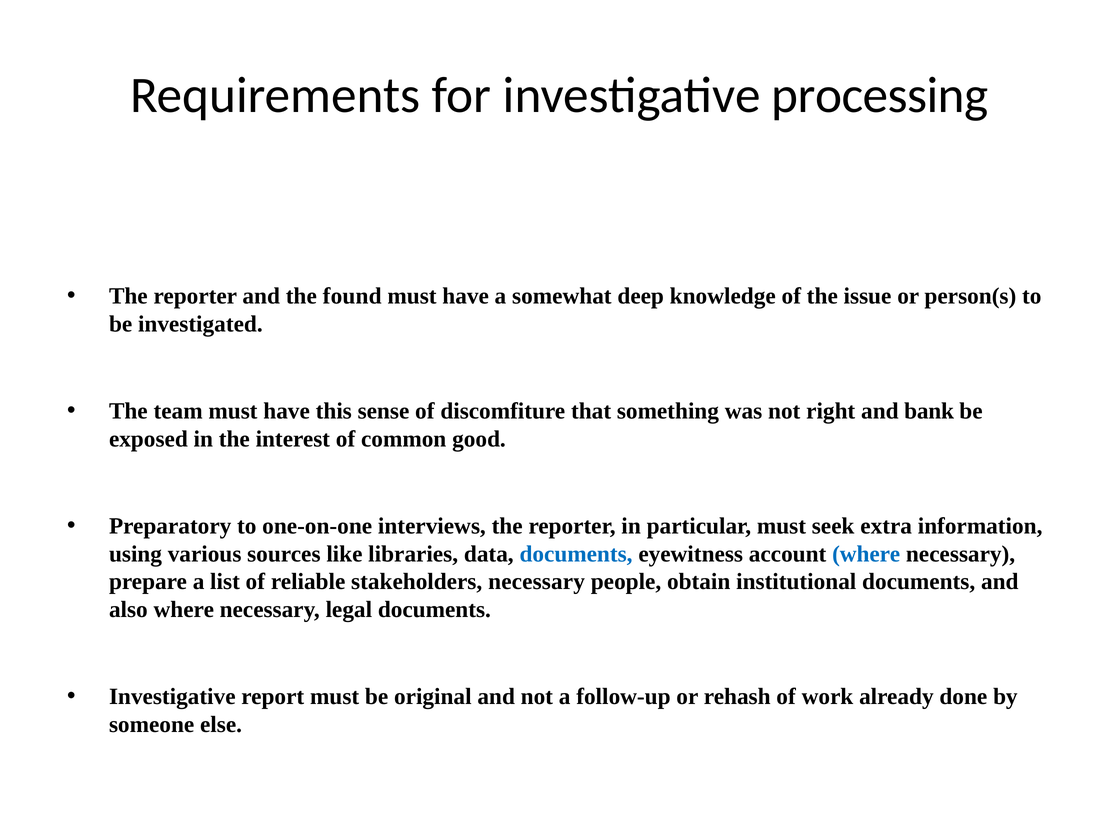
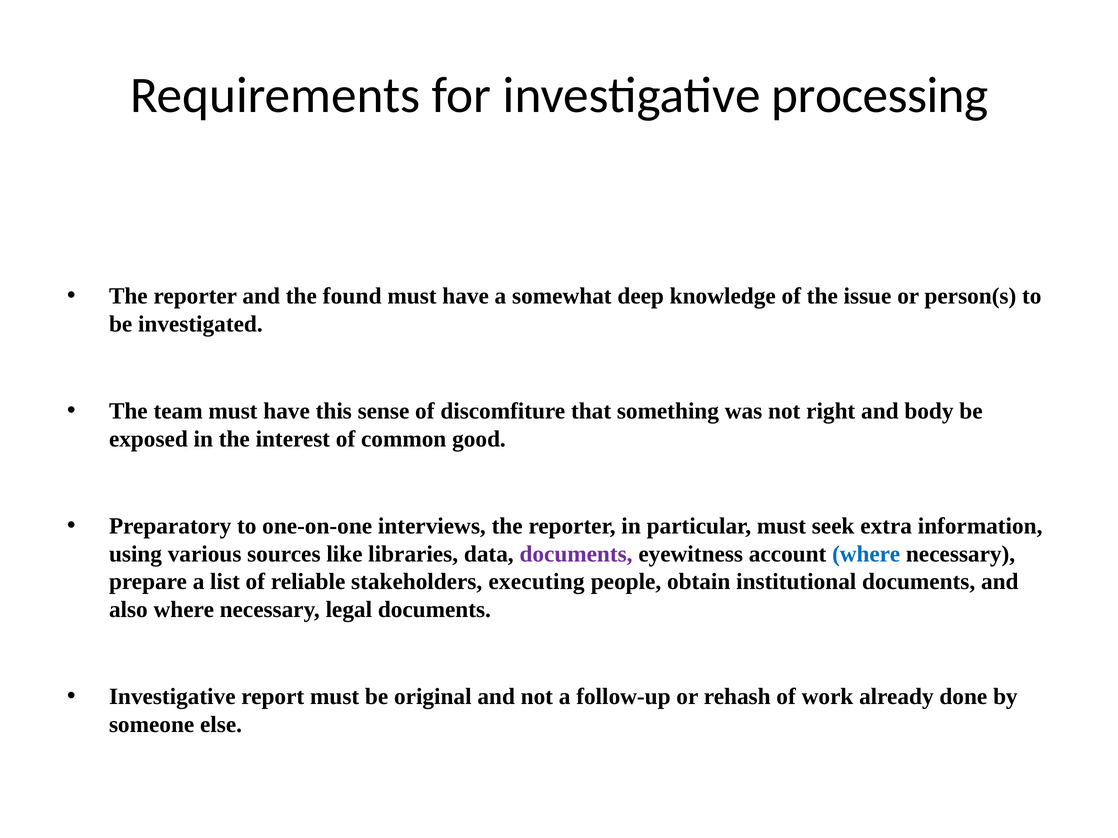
bank: bank -> body
documents at (576, 554) colour: blue -> purple
stakeholders necessary: necessary -> executing
